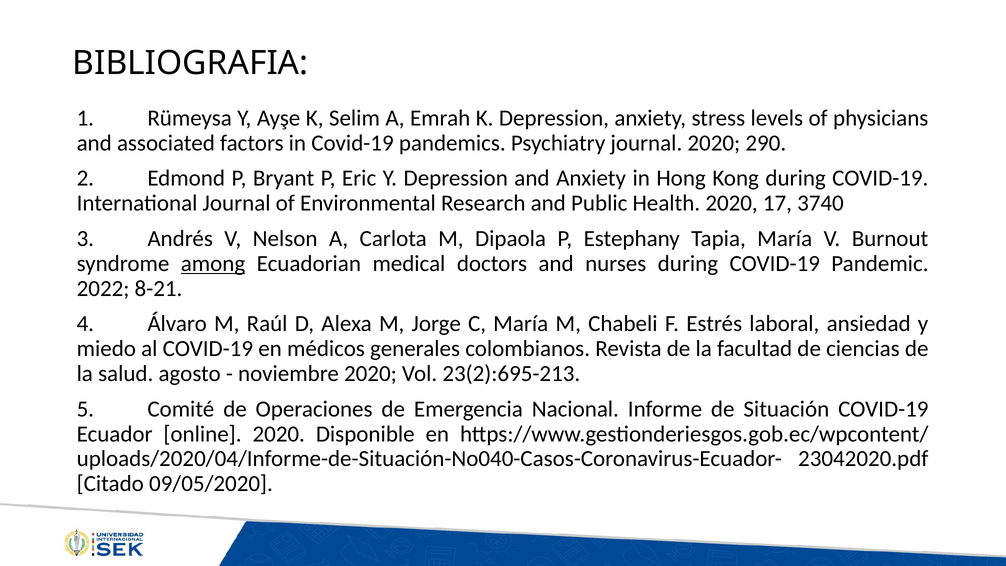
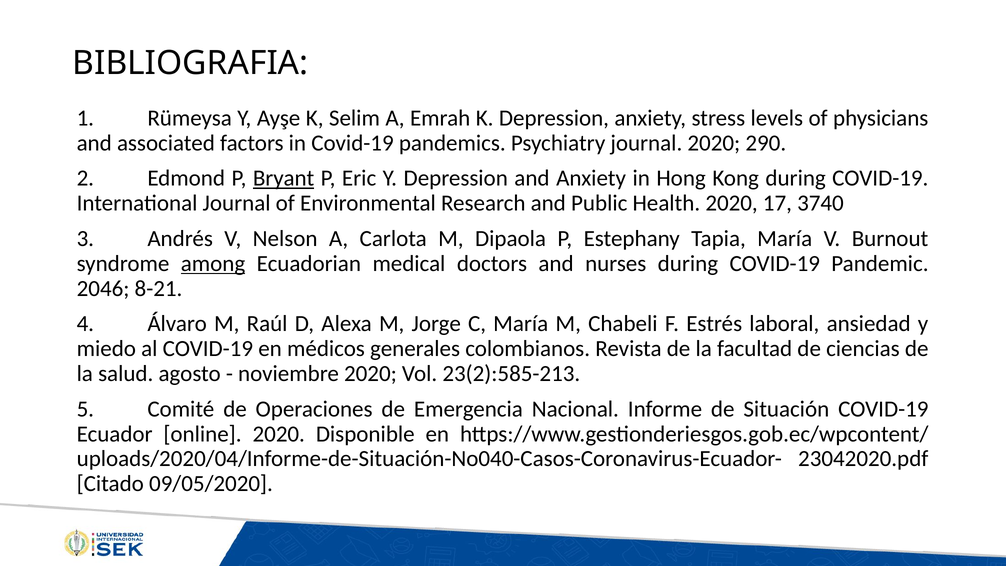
Bryant underline: none -> present
2022: 2022 -> 2046
23(2):695-213: 23(2):695-213 -> 23(2):585-213
